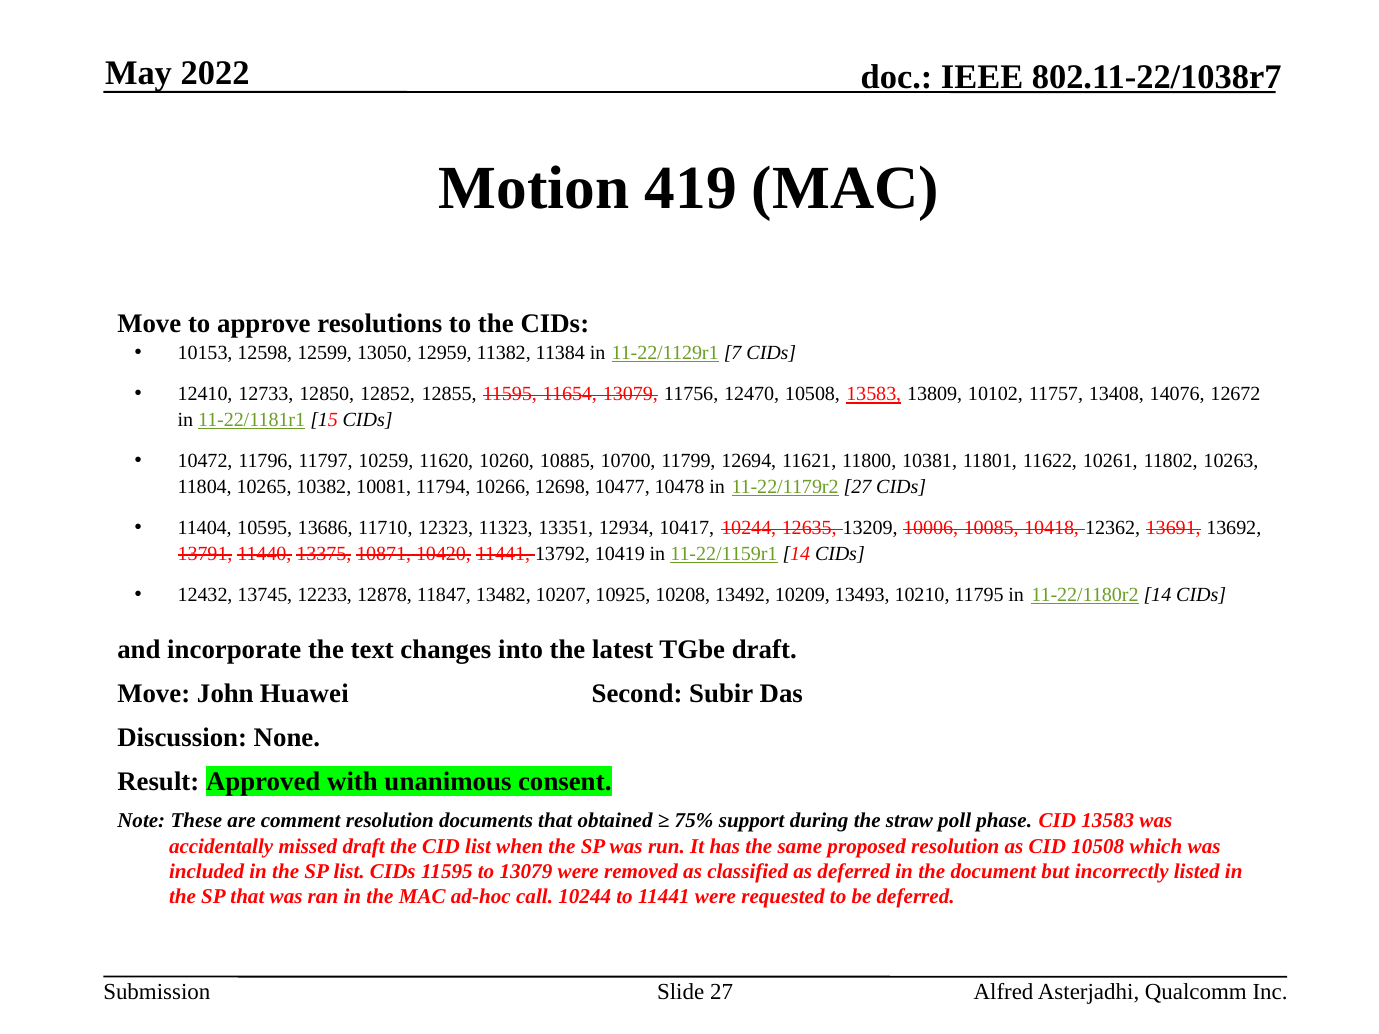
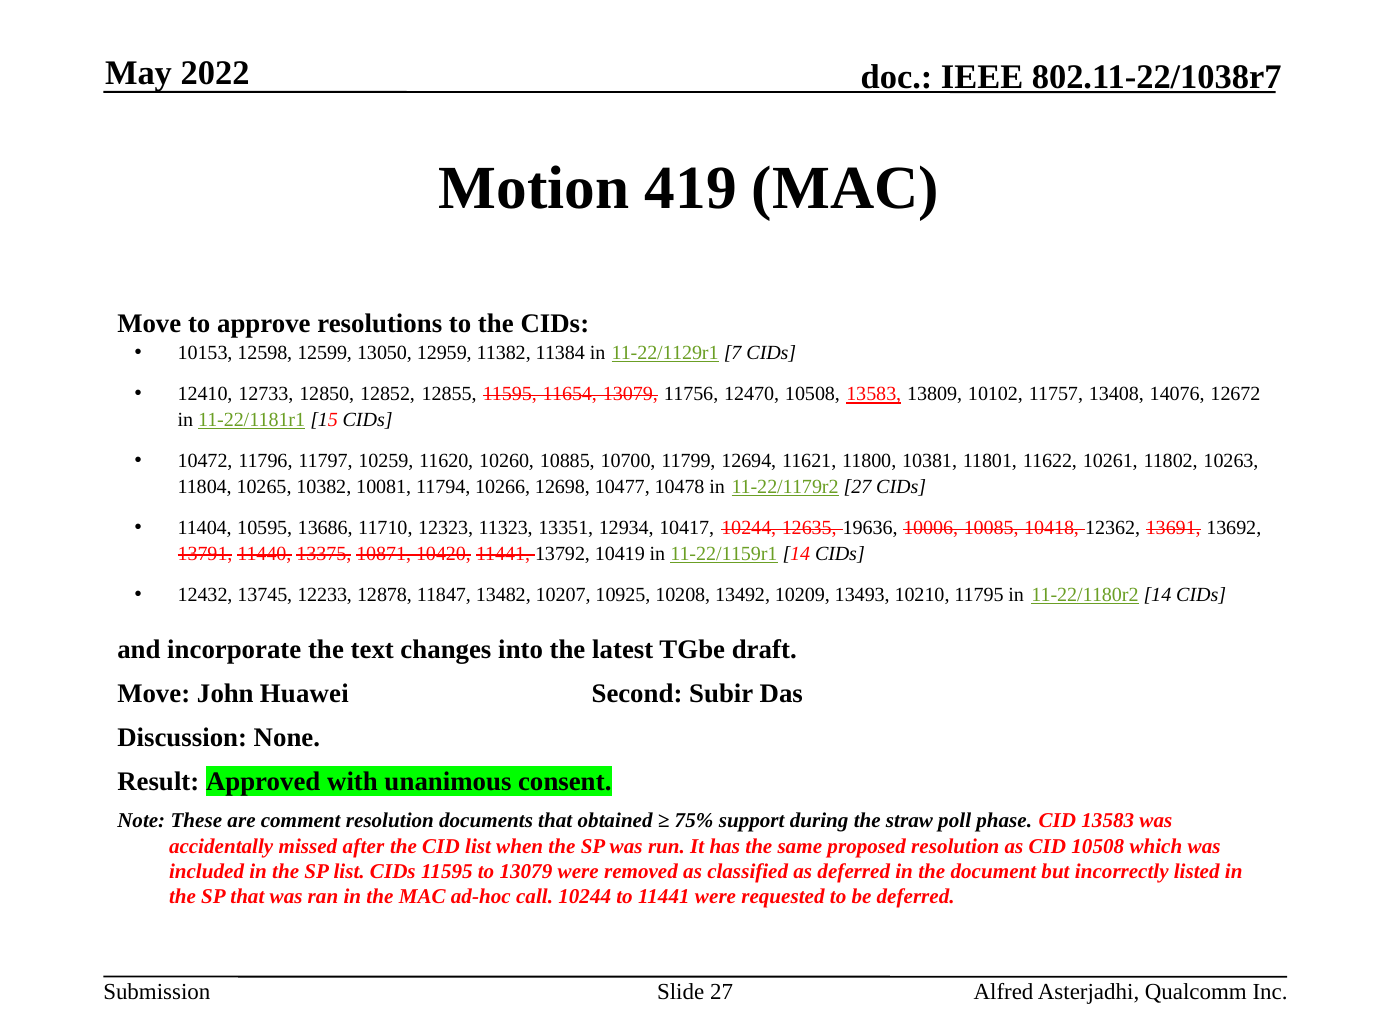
13209: 13209 -> 19636
missed draft: draft -> after
